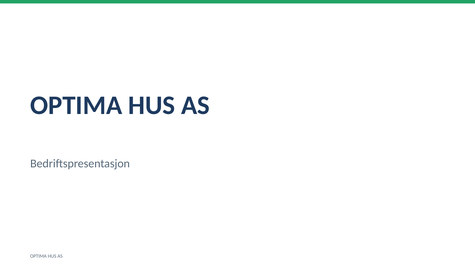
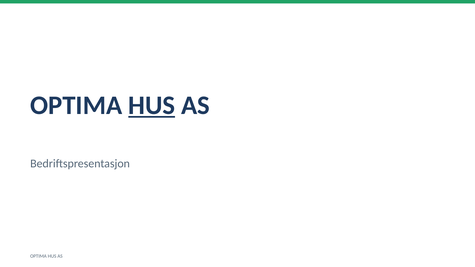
HUS at (152, 105) underline: none -> present
